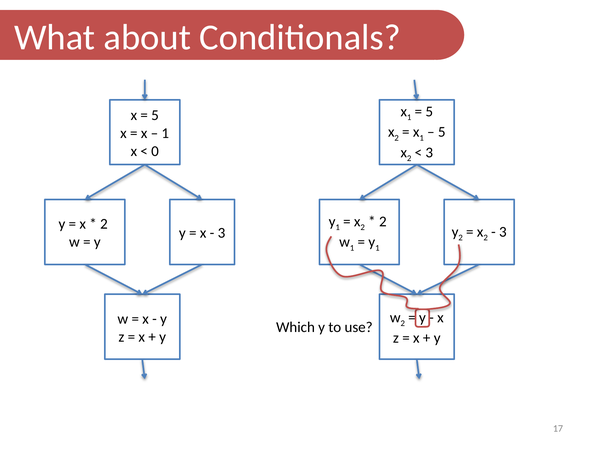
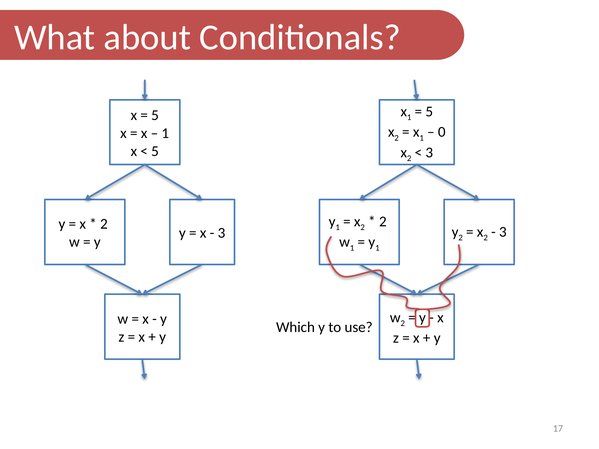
5 at (442, 132): 5 -> 0
0 at (155, 151): 0 -> 5
